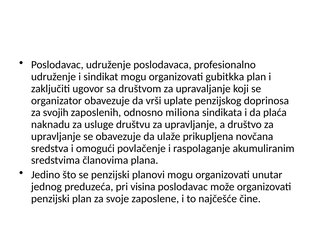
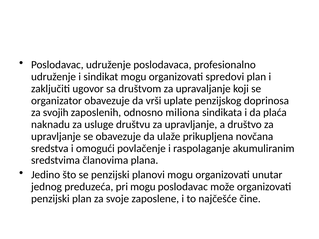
gubitkka: gubitkka -> spredovi
pri visina: visina -> mogu
